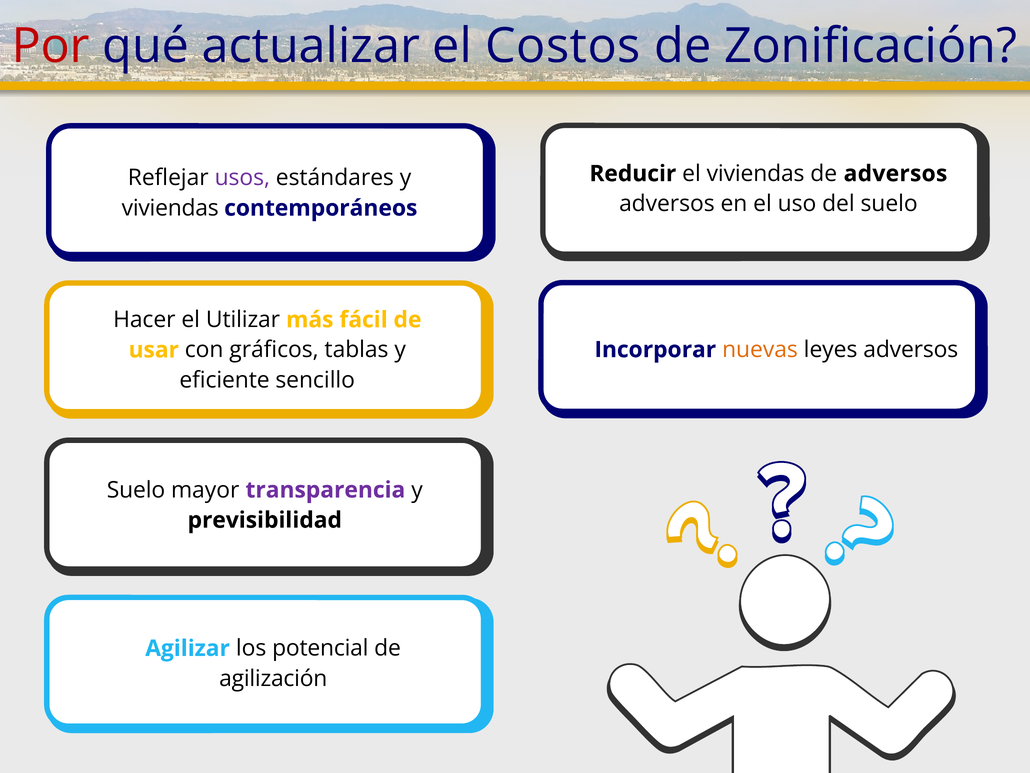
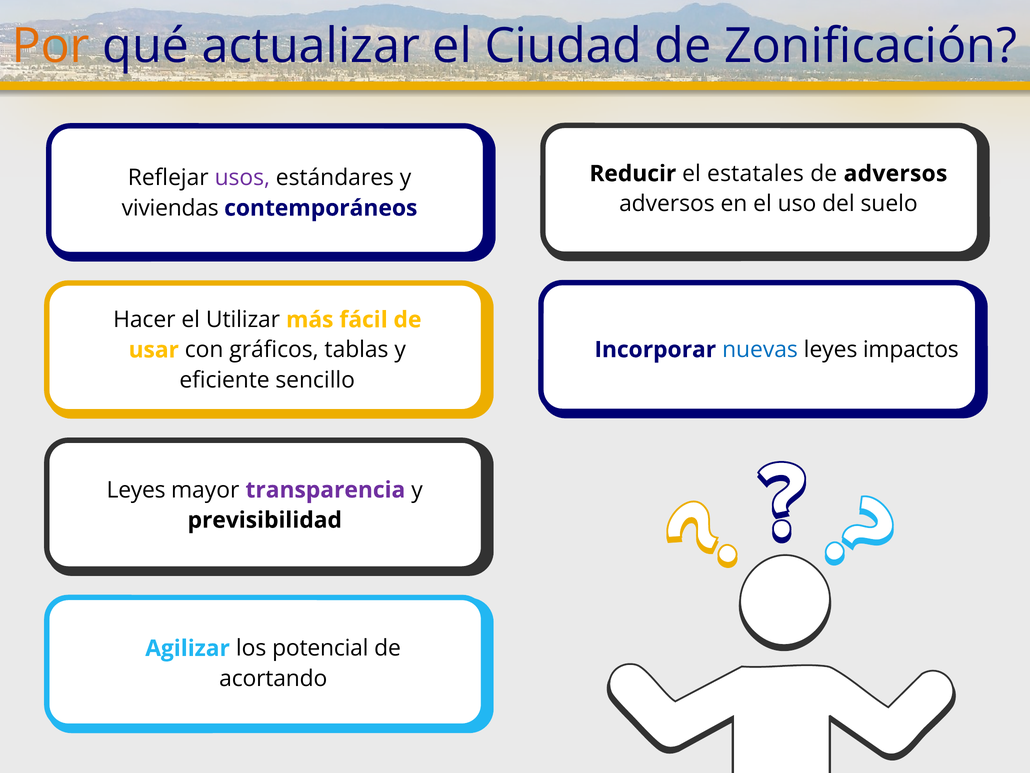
Por colour: red -> orange
Costos: Costos -> Ciudad
el viviendas: viviendas -> estatales
nuevas colour: orange -> blue
leyes adversos: adversos -> impactos
Suelo at (136, 490): Suelo -> Leyes
agilización: agilización -> acortando
